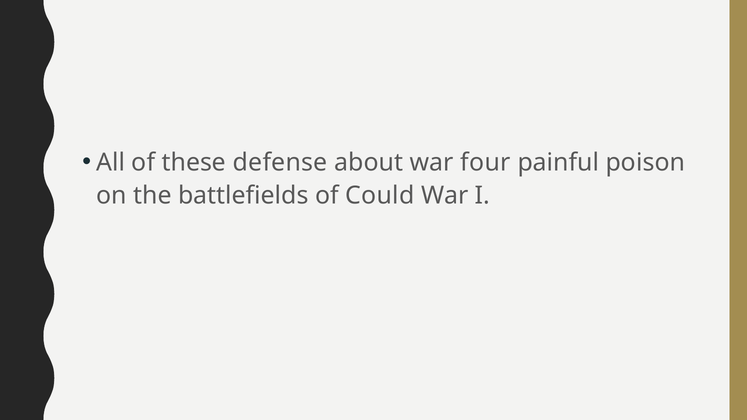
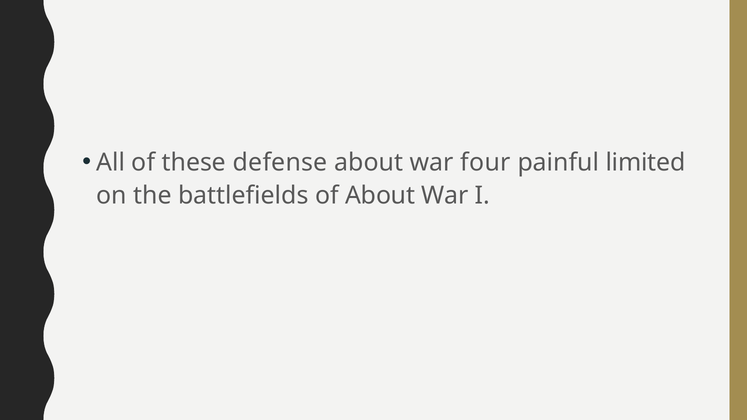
poison: poison -> limited
of Could: Could -> About
